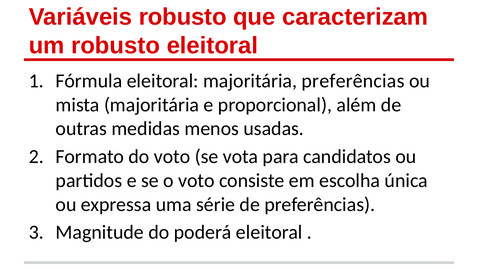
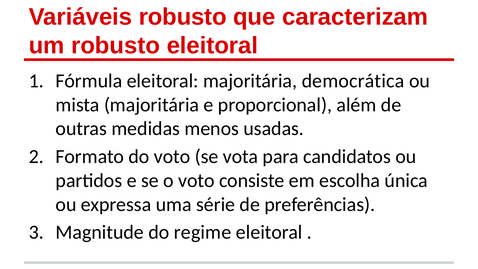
majoritária preferências: preferências -> democrática
poderá: poderá -> regime
